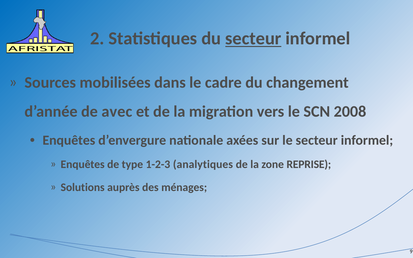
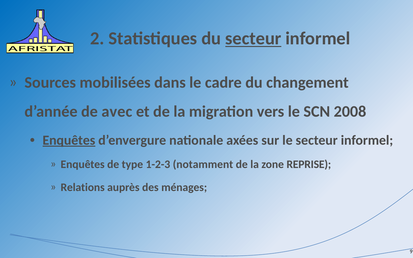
Enquêtes at (69, 140) underline: none -> present
analytiques: analytiques -> notamment
Solutions: Solutions -> Relations
